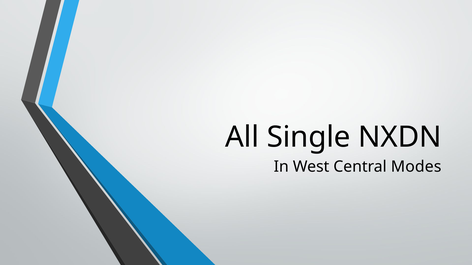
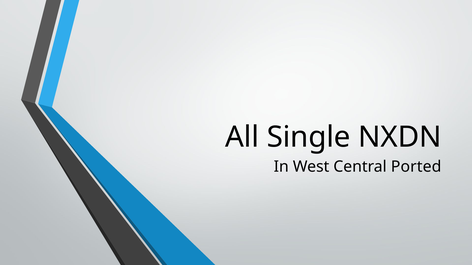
Modes: Modes -> Ported
